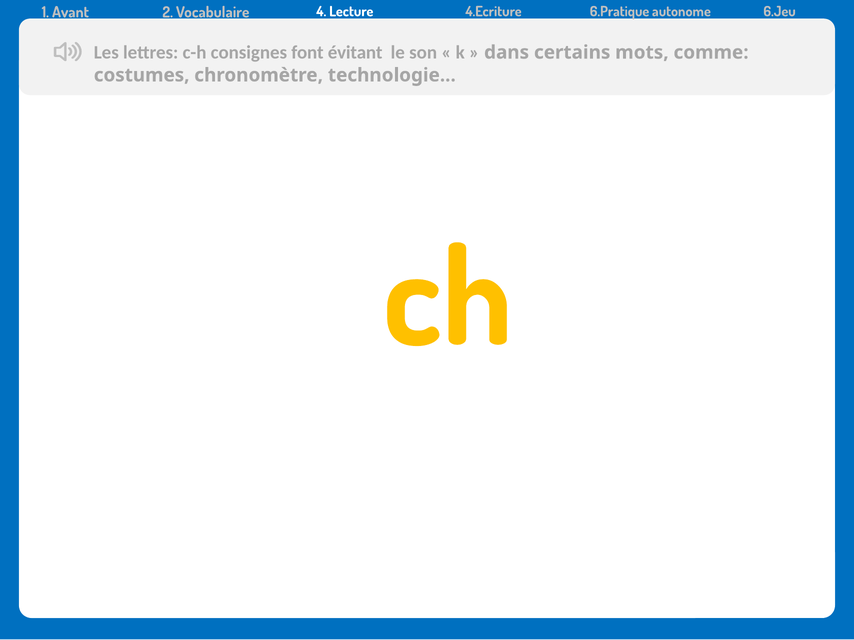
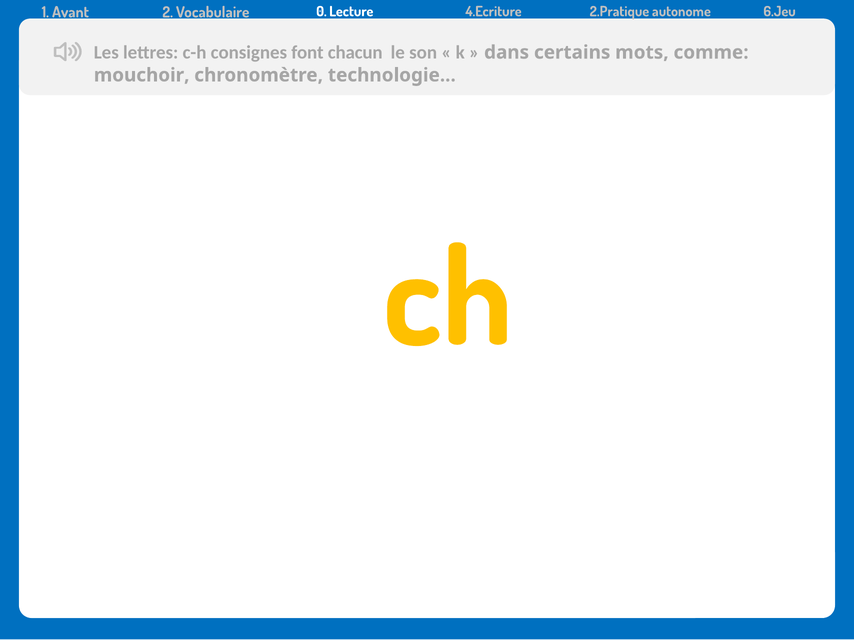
4: 4 -> 0
6.Pratique: 6.Pratique -> 2.Pratique
évitant: évitant -> chacun
costumes: costumes -> mouchoir
